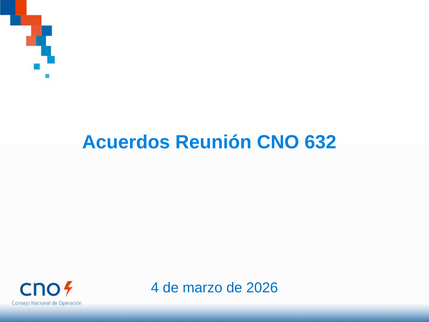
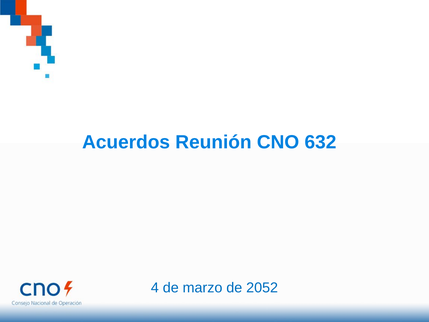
2026: 2026 -> 2052
